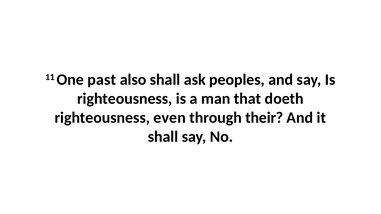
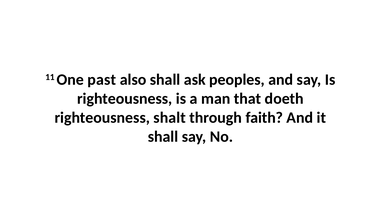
even: even -> shalt
their: their -> faith
